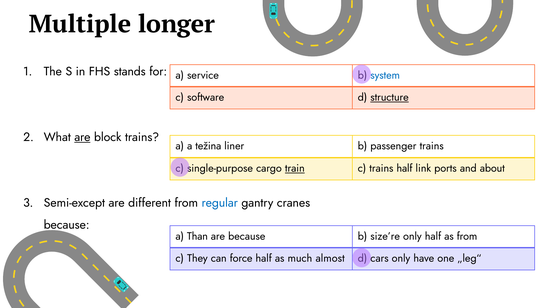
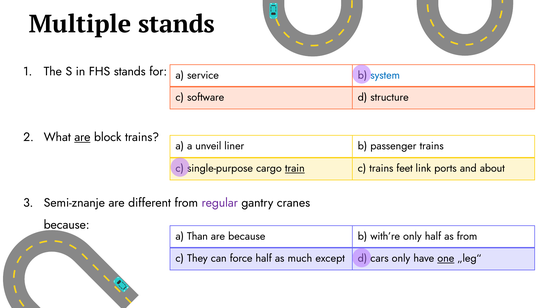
Multiple longer: longer -> stands
structure underline: present -> none
težina: težina -> unveil
trains half: half -> feet
Semi-except: Semi-except -> Semi-znanje
regular colour: blue -> purple
size’re: size’re -> with’re
almost: almost -> except
one underline: none -> present
